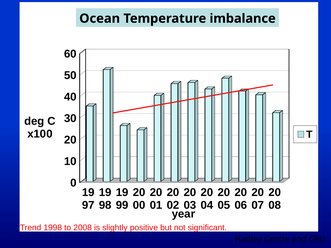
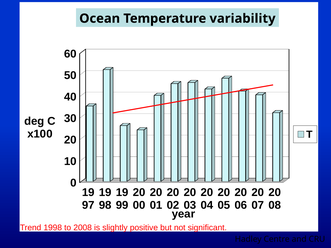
imbalance: imbalance -> variability
